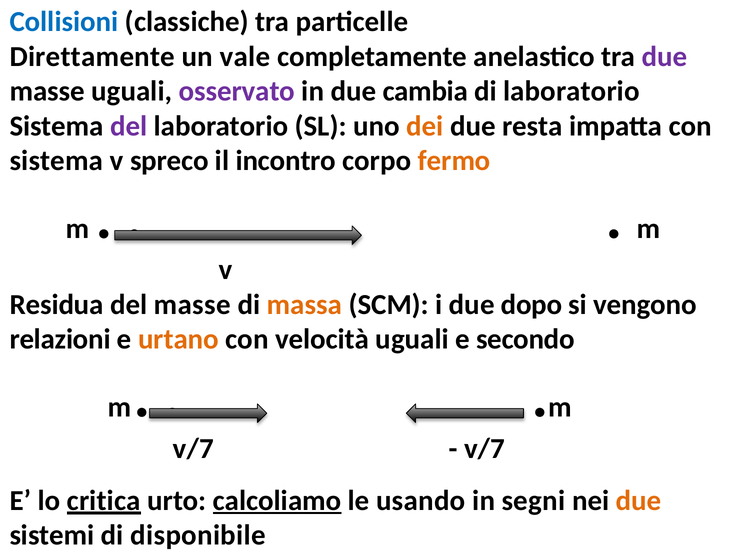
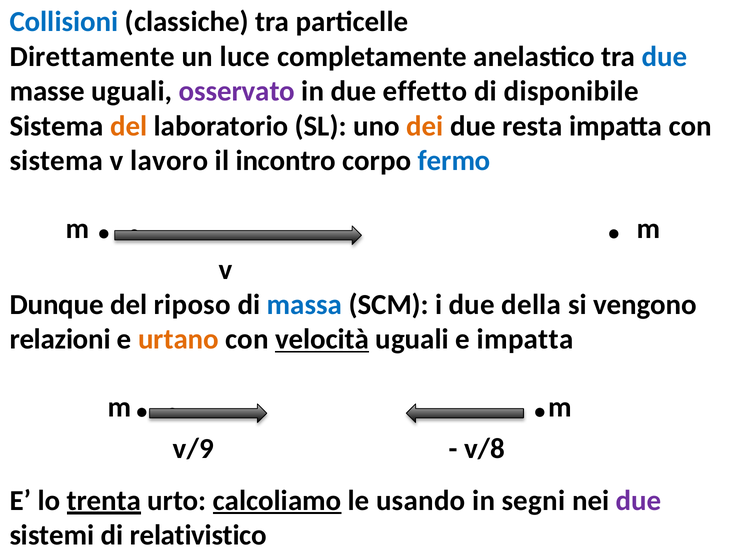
vale: vale -> luce
due at (664, 57) colour: purple -> blue
cambia: cambia -> effetto
di laboratorio: laboratorio -> disponibile
del at (129, 126) colour: purple -> orange
spreco: spreco -> lavoro
fermo colour: orange -> blue
Residua: Residua -> Dunque
del masse: masse -> riposo
massa colour: orange -> blue
dopo: dopo -> della
velocità underline: none -> present
e secondo: secondo -> impatta
v/7 at (193, 449): v/7 -> v/9
v/7 at (484, 449): v/7 -> v/8
critica: critica -> trenta
due at (639, 501) colour: orange -> purple
disponibile: disponibile -> relativistico
